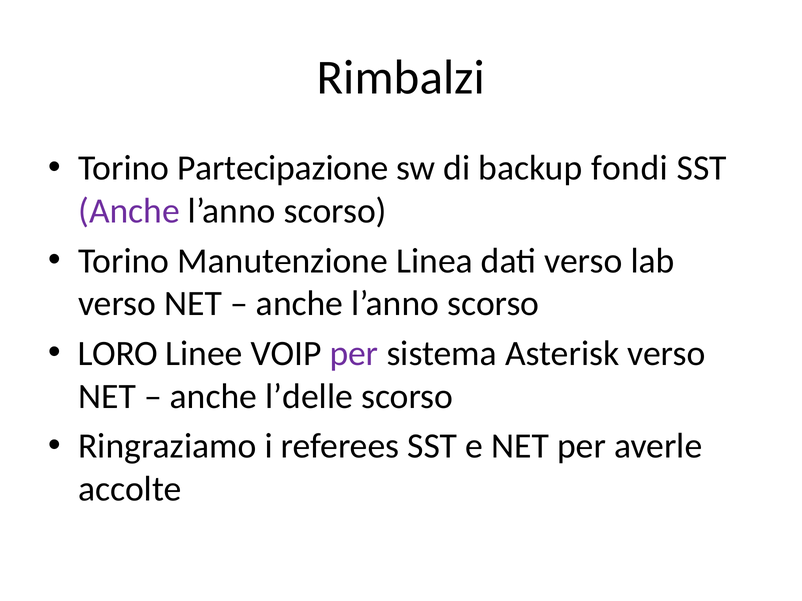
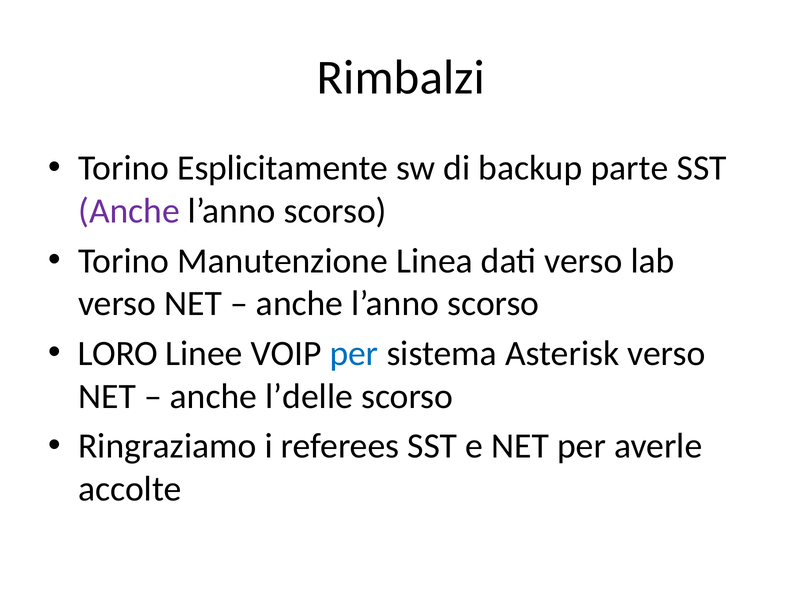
Partecipazione: Partecipazione -> Esplicitamente
fondi: fondi -> parte
per at (354, 354) colour: purple -> blue
